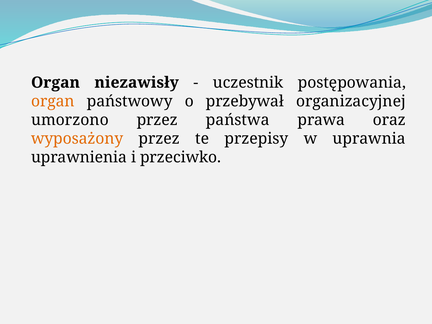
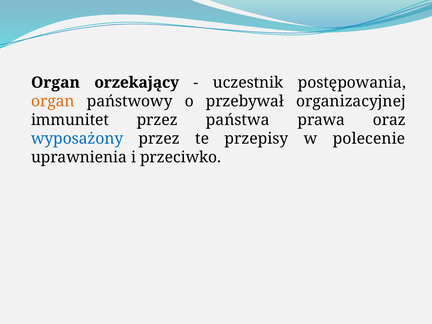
niezawisły: niezawisły -> orzekający
umorzono: umorzono -> immunitet
wyposażony colour: orange -> blue
uprawnia: uprawnia -> polecenie
